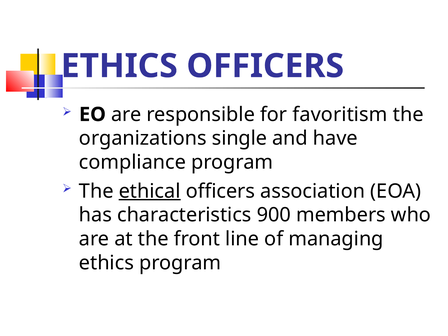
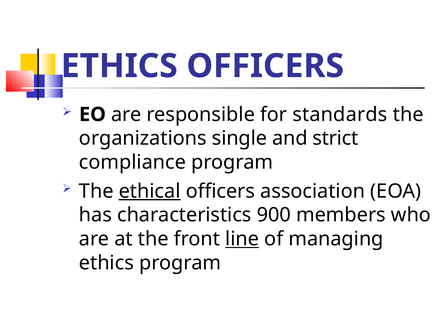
favoritism: favoritism -> standards
have: have -> strict
line underline: none -> present
